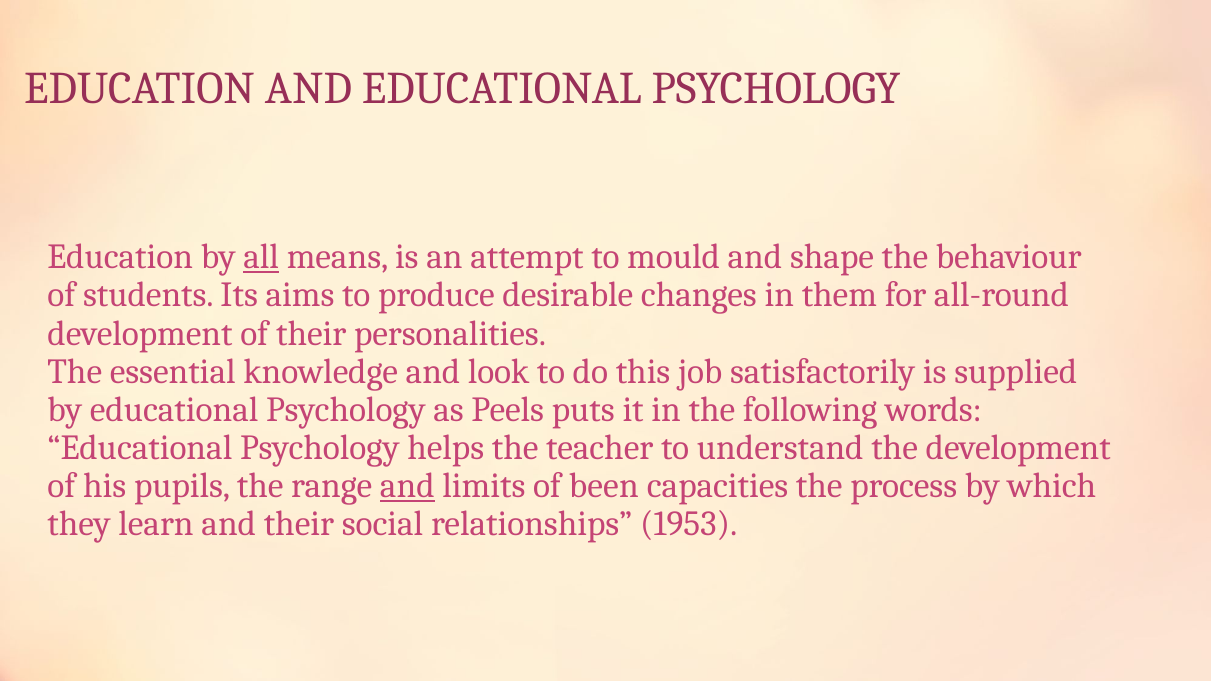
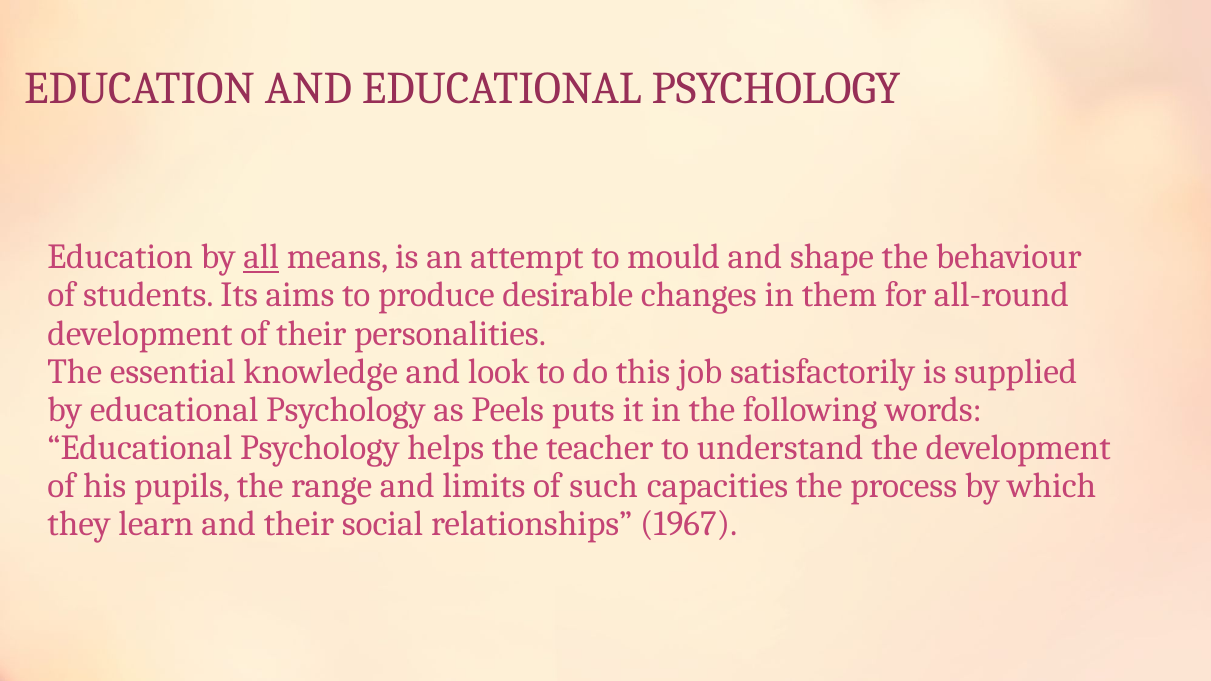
and at (407, 486) underline: present -> none
been: been -> such
1953: 1953 -> 1967
